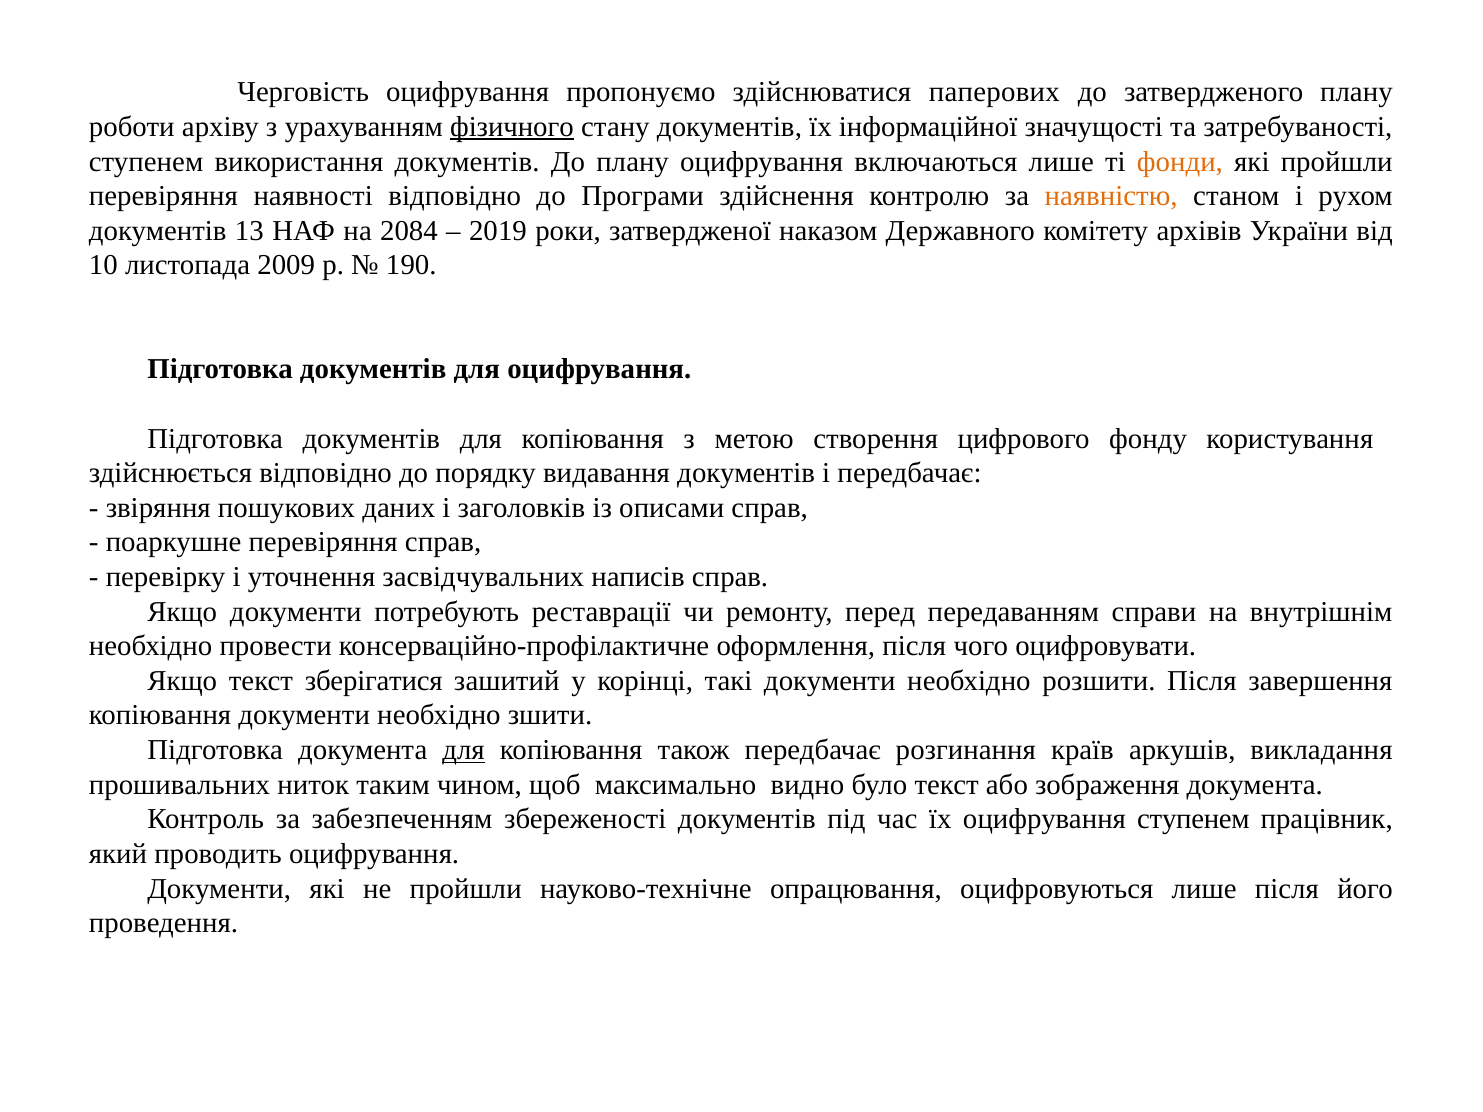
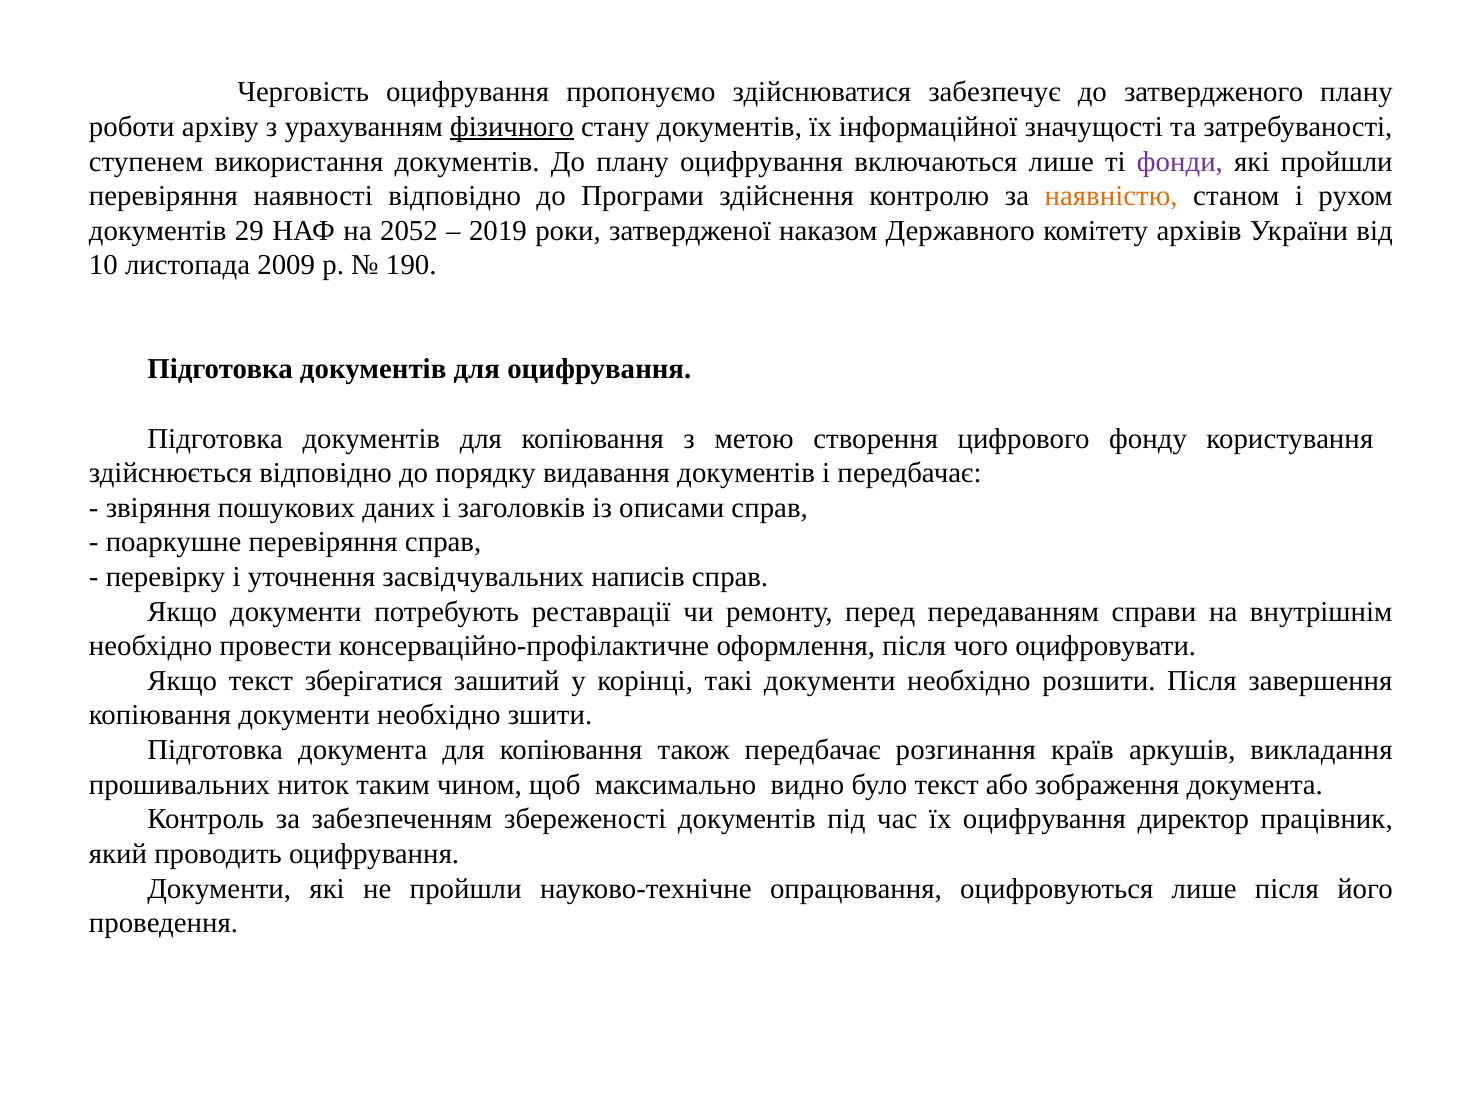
паперових: паперових -> забезпечує
фонди colour: orange -> purple
13: 13 -> 29
2084: 2084 -> 2052
для at (464, 750) underline: present -> none
оцифрування ступенем: ступенем -> директор
